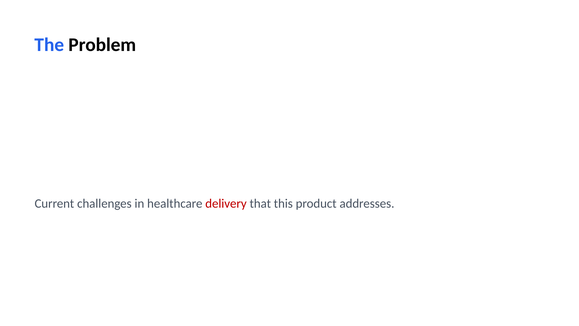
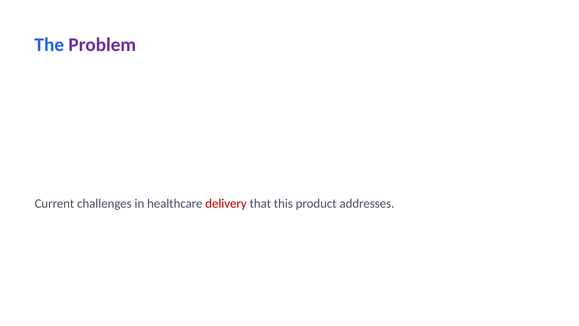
Problem colour: black -> purple
